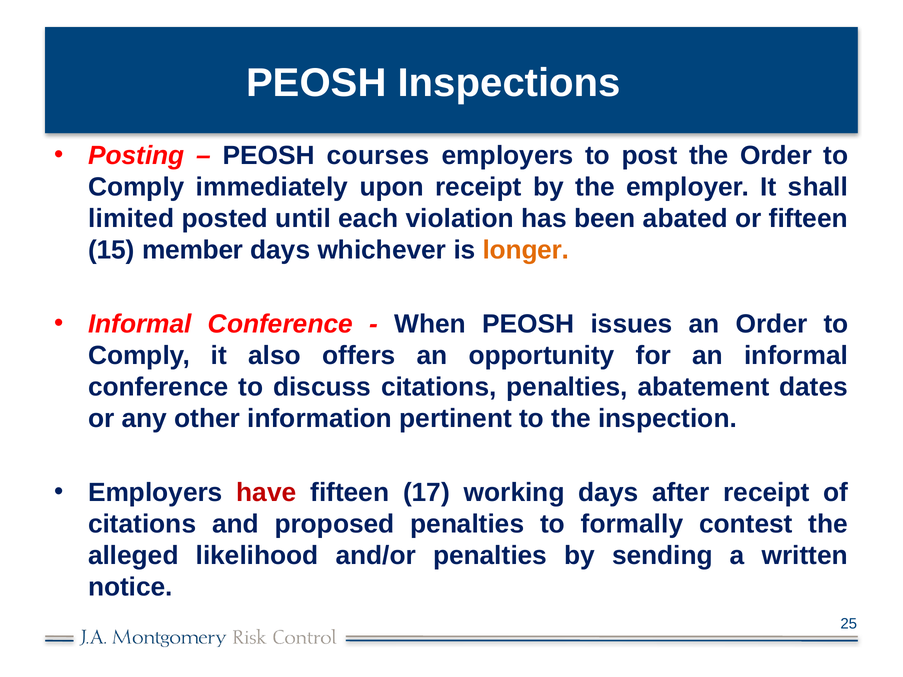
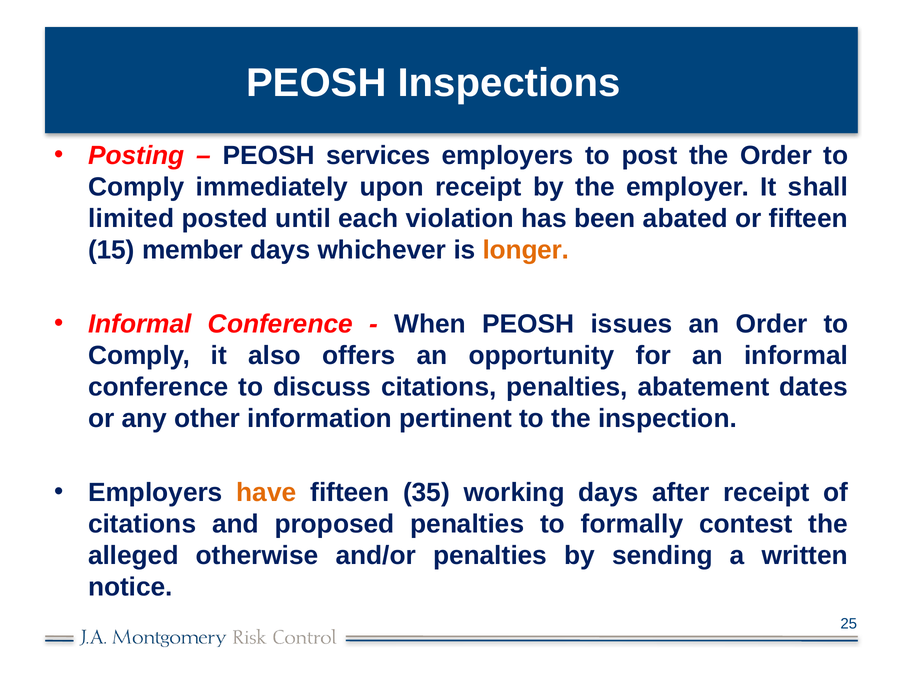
courses: courses -> services
have colour: red -> orange
17: 17 -> 35
likelihood: likelihood -> otherwise
